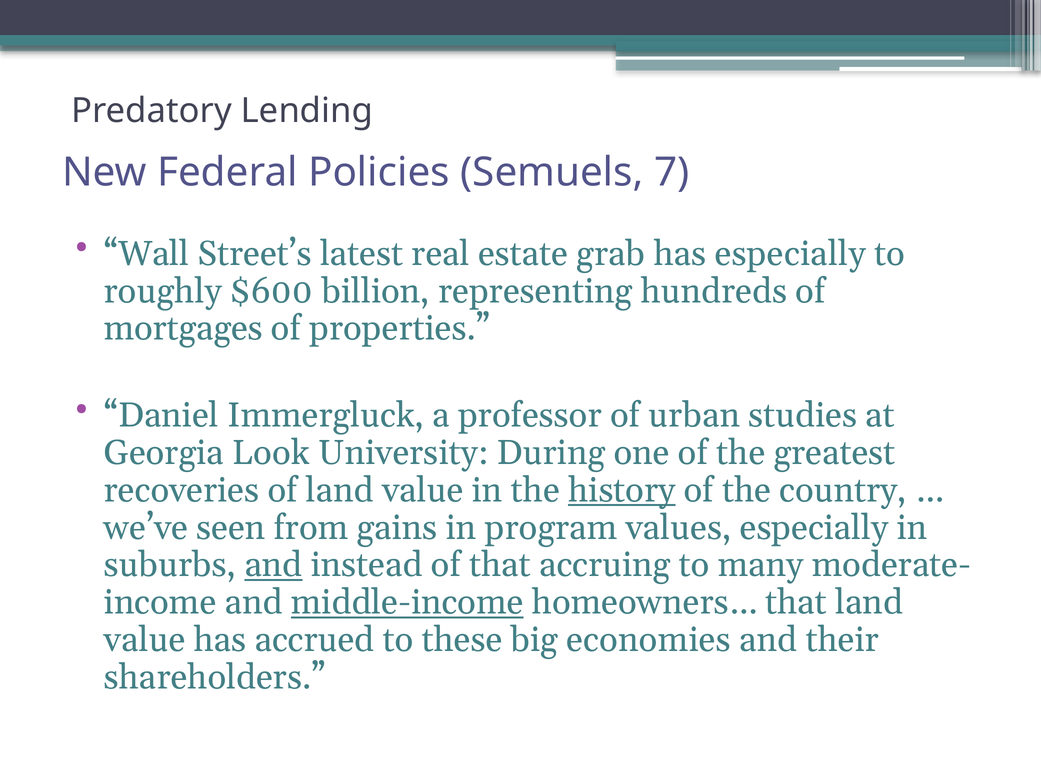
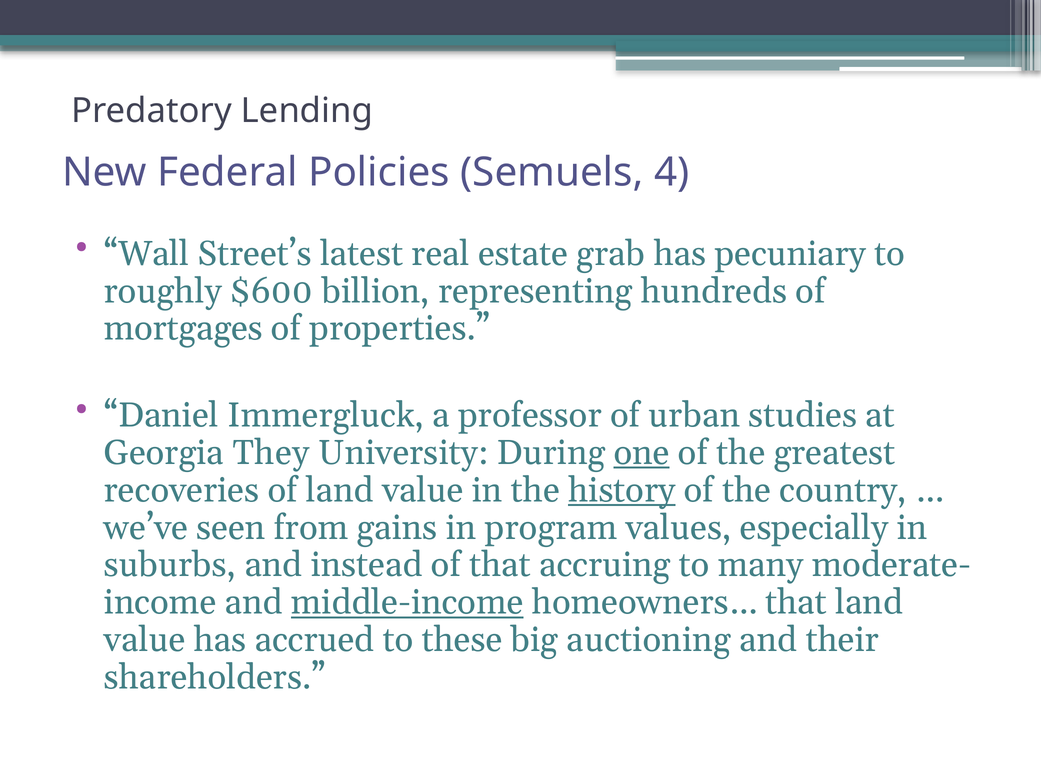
7: 7 -> 4
has especially: especially -> pecuniary
Look: Look -> They
one underline: none -> present
and at (273, 566) underline: present -> none
economies: economies -> auctioning
